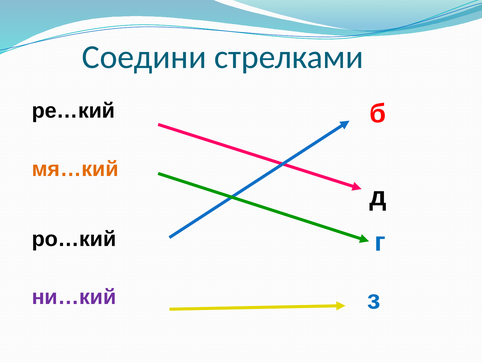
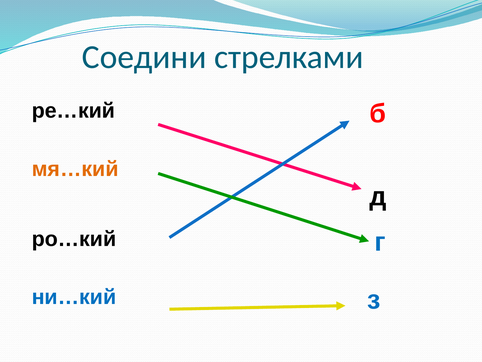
ни…кий colour: purple -> blue
